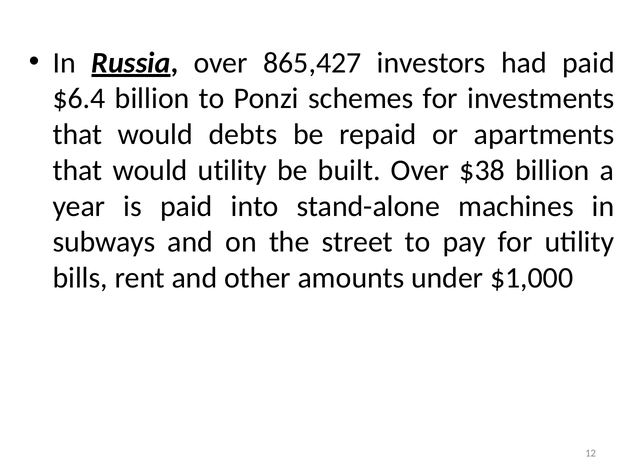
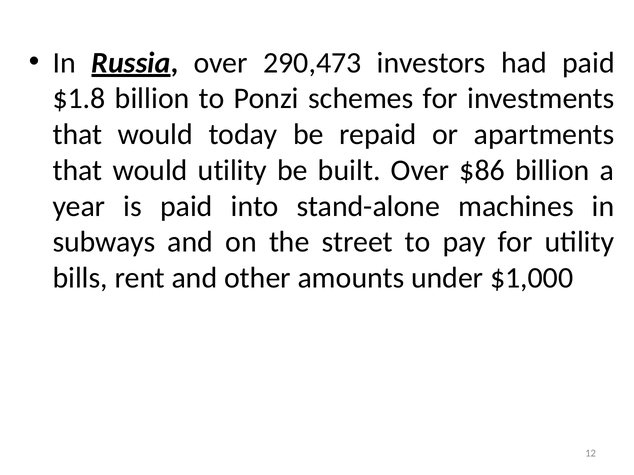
865,427: 865,427 -> 290,473
$6.4: $6.4 -> $1.8
debts: debts -> today
$38: $38 -> $86
